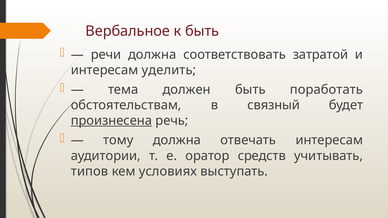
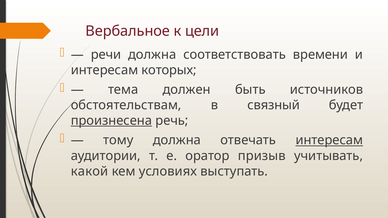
к быть: быть -> цели
затратой: затратой -> времени
уделить: уделить -> которых
поработать: поработать -> источников
интересам at (329, 140) underline: none -> present
средств: средств -> призыв
типов: типов -> какой
